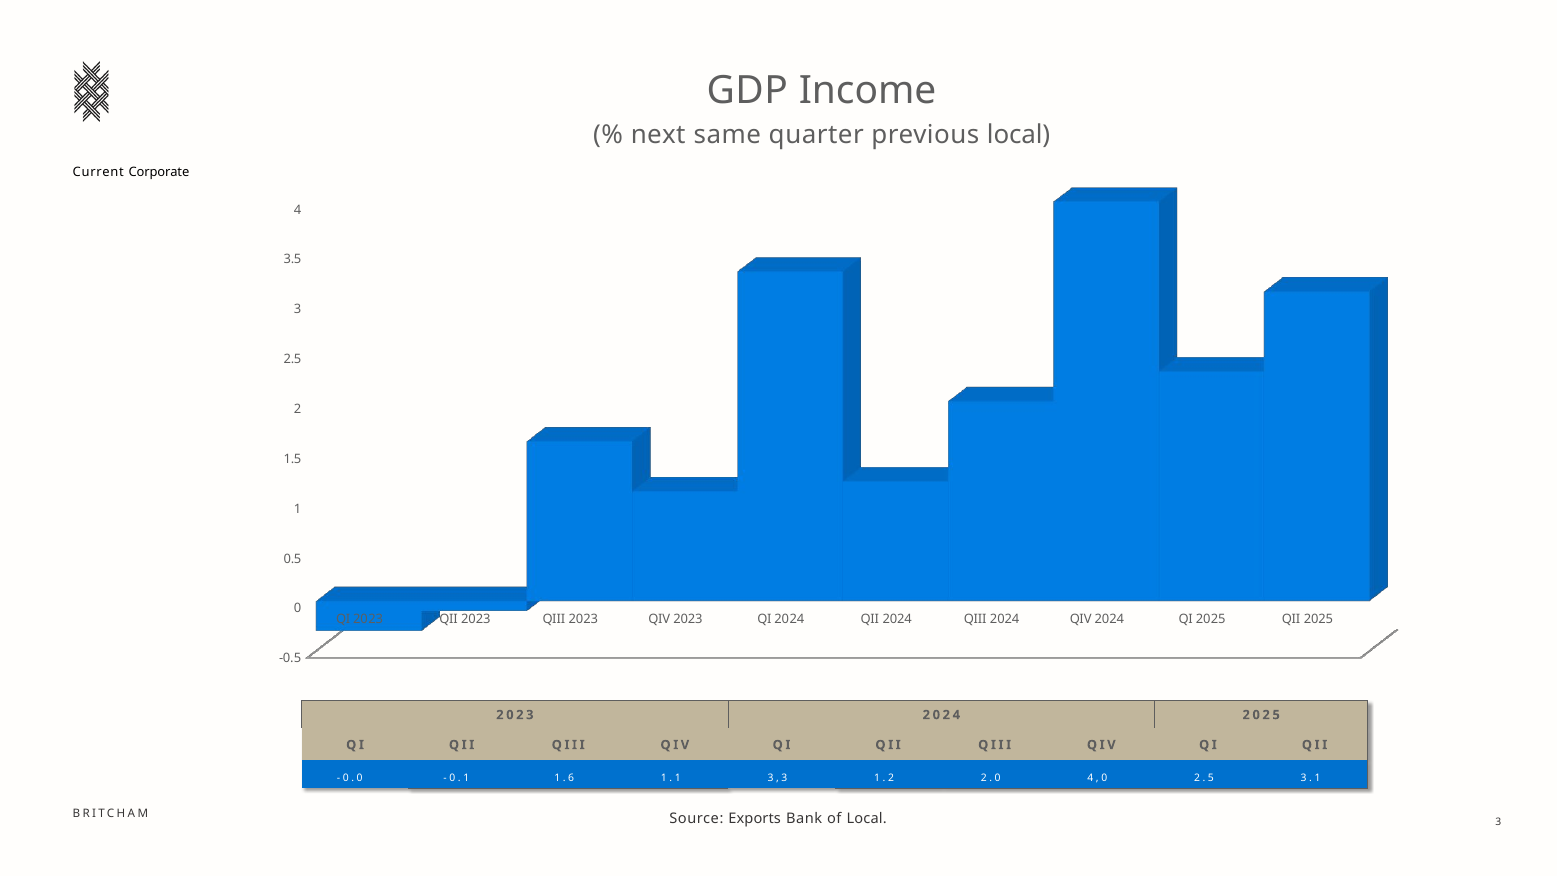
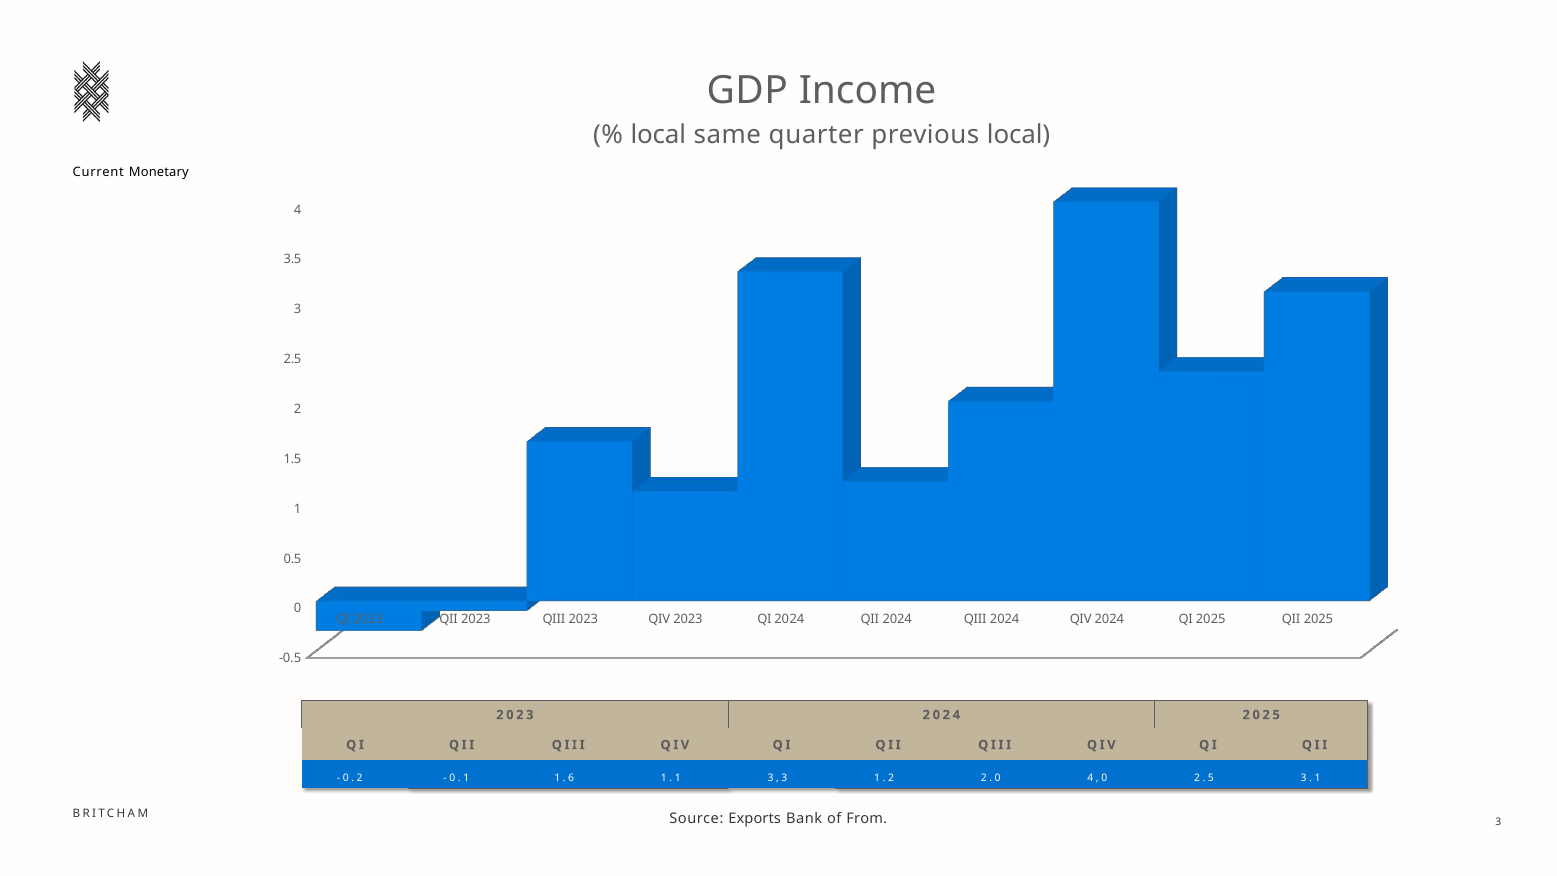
next at (658, 134): next -> local
Corporate: Corporate -> Monetary
0 at (360, 777): 0 -> 2
of Local: Local -> From
